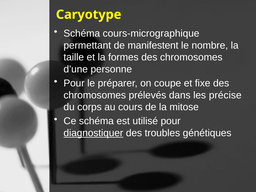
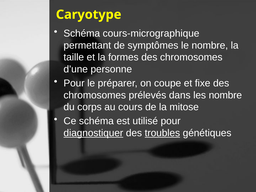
manifestent: manifestent -> symptômes
les précise: précise -> nombre
troubles underline: none -> present
